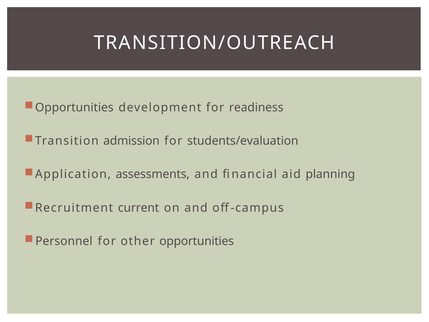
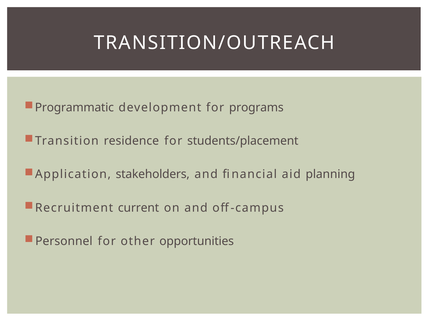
Opportunities at (74, 107): Opportunities -> Programmatic
readiness: readiness -> programs
admission: admission -> residence
students/evaluation: students/evaluation -> students/placement
assessments: assessments -> stakeholders
